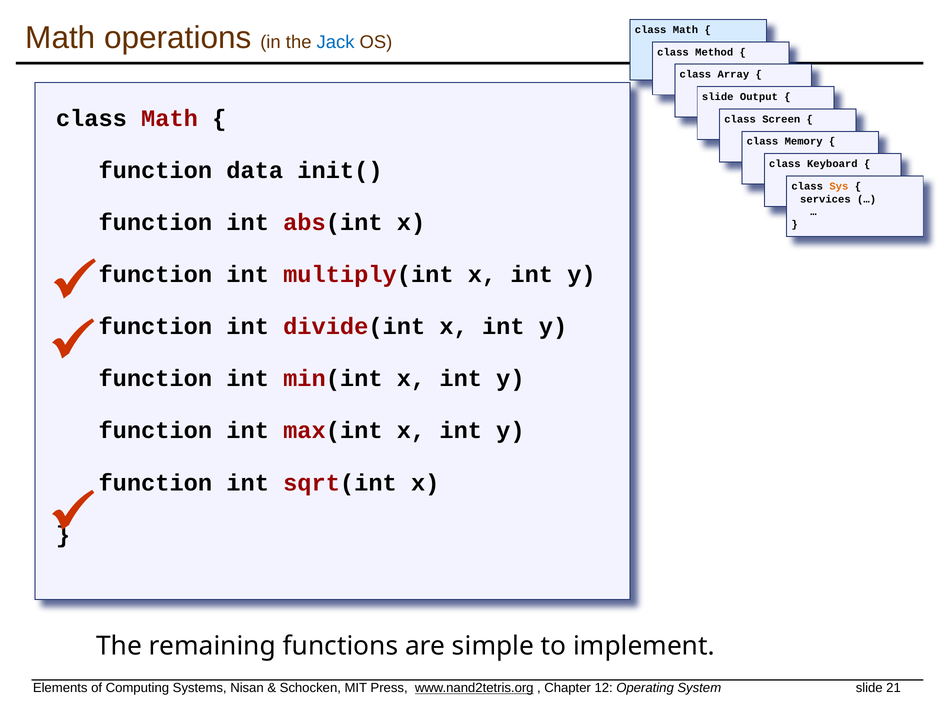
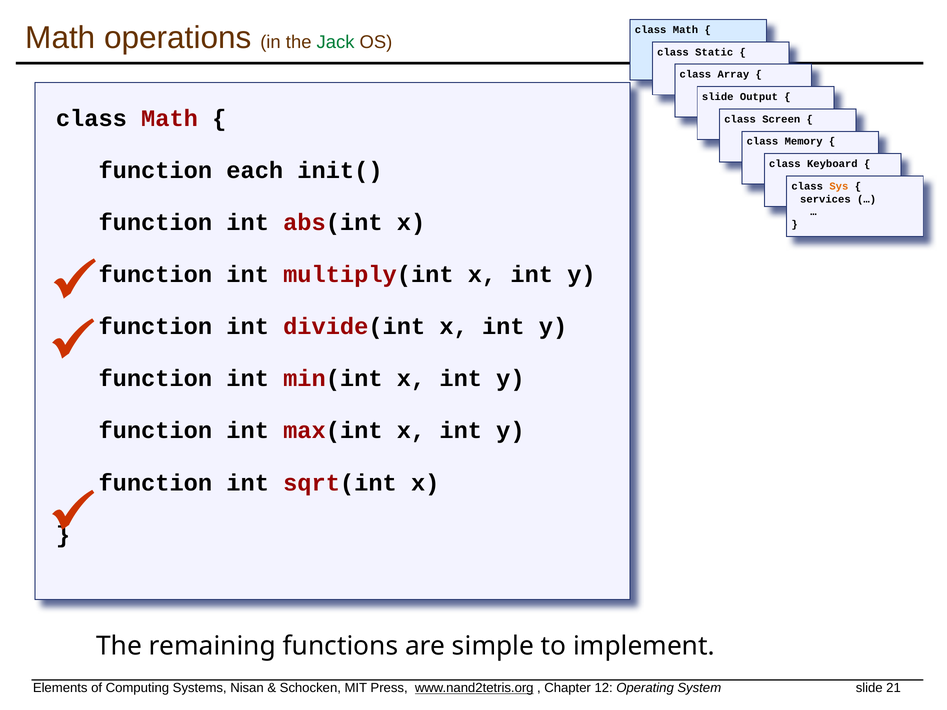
Jack colour: blue -> green
Method: Method -> Static
data: data -> each
